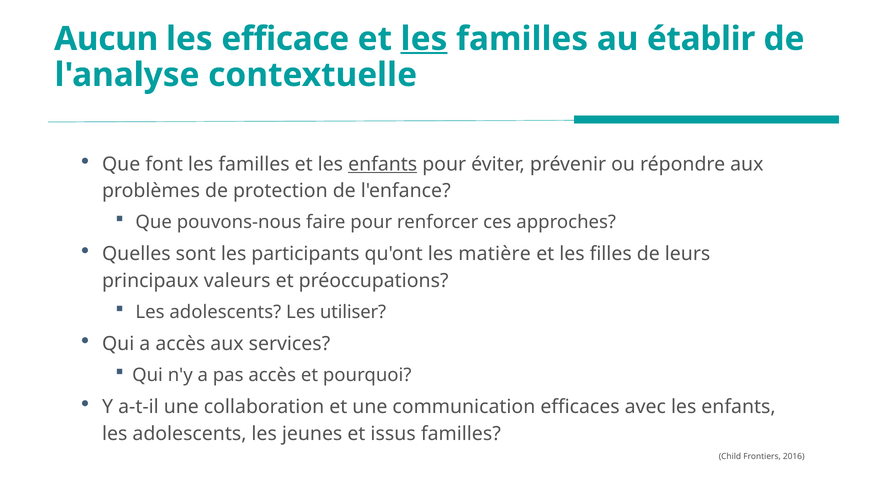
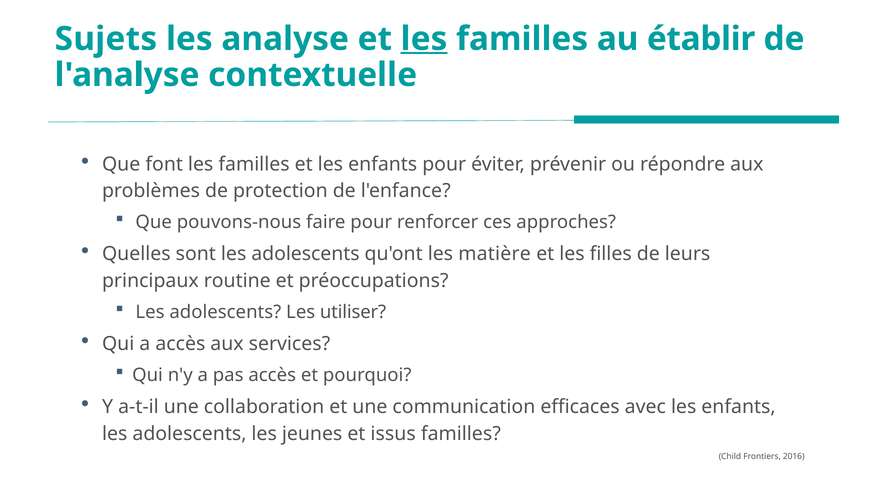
Aucun: Aucun -> Sujets
efficace: efficace -> analyse
enfants at (383, 164) underline: present -> none
sont les participants: participants -> adolescents
valeurs: valeurs -> routine
